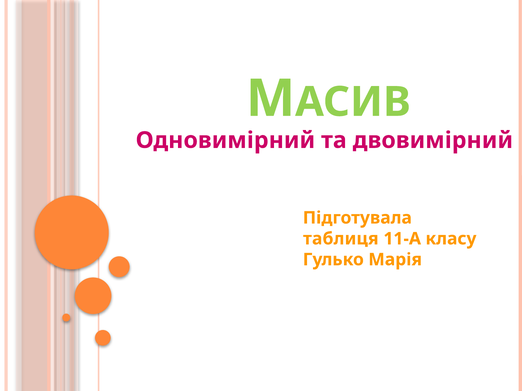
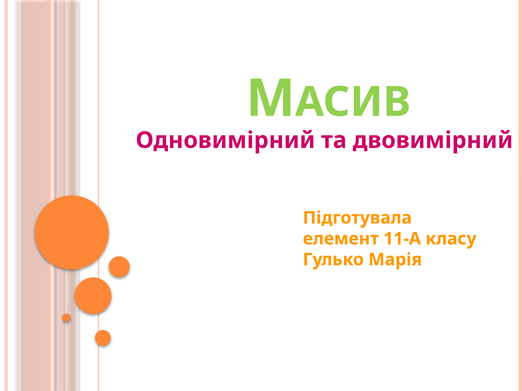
таблиця: таблиця -> елемент
